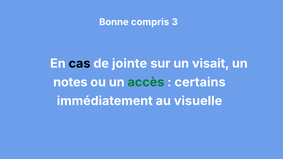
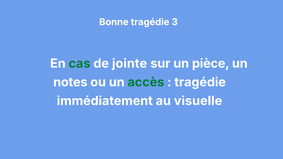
Bonne compris: compris -> tragédie
cas colour: black -> green
visait: visait -> pièce
certains at (200, 82): certains -> tragédie
